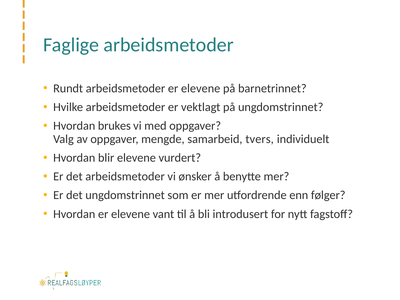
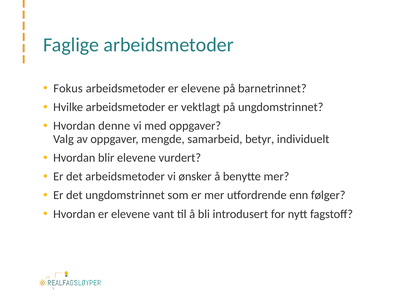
Rundt: Rundt -> Fokus
brukes: brukes -> denne
tvers: tvers -> betyr
